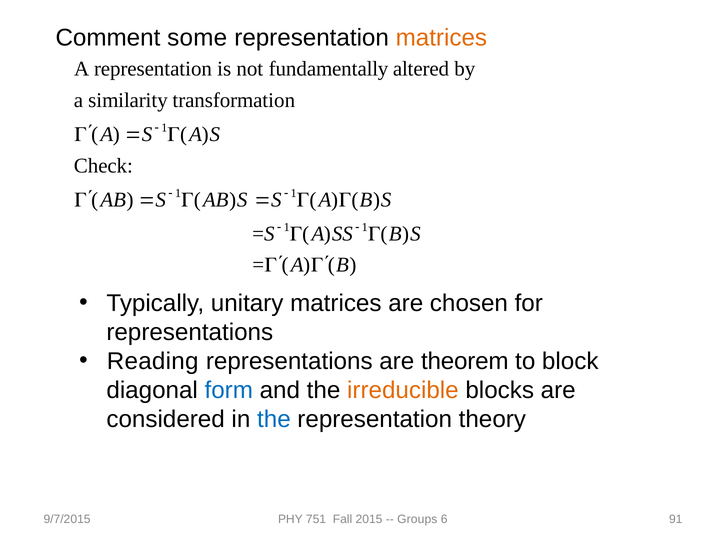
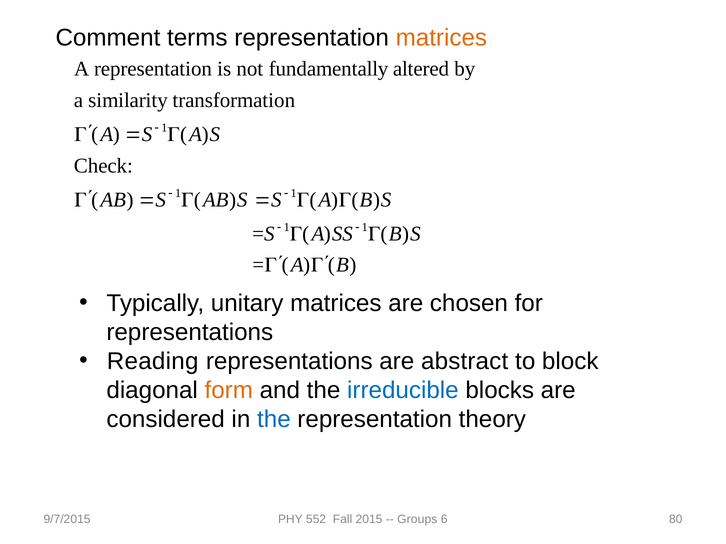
some: some -> terms
theorem: theorem -> abstract
form colour: blue -> orange
irreducible colour: orange -> blue
751: 751 -> 552
91: 91 -> 80
